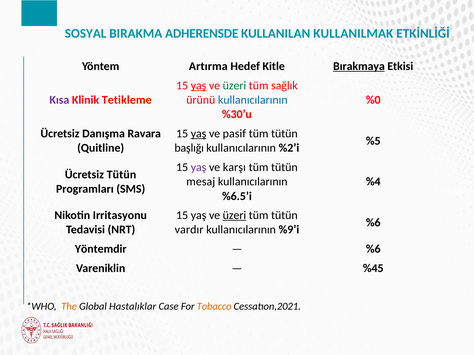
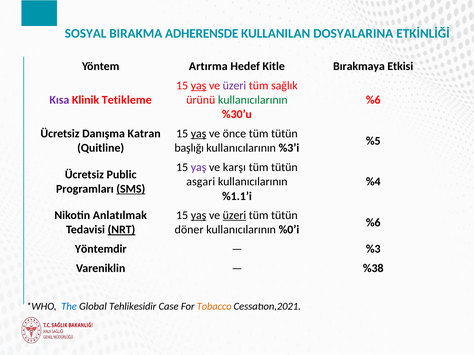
KULLANILMAK: KULLANILMAK -> DOSYALARINA
Bırakmaya underline: present -> none
üzeri at (234, 86) colour: green -> purple
kullanıcılarının at (253, 100) colour: blue -> green
%0 at (373, 100): %0 -> %6
Ravara: Ravara -> Katran
pasif: pasif -> önce
%2’i: %2’i -> %3’i
Ücretsiz Tütün: Tütün -> Public
mesaj: mesaj -> asgari
SMS underline: none -> present
%6.5’i: %6.5’i -> %1.1’i
Irritasyonu: Irritasyonu -> Anlatılmak
yaş at (199, 216) underline: none -> present
NRT underline: none -> present
vardır: vardır -> döner
%9’i: %9’i -> %0’i
%6 at (373, 249): %6 -> %3
%45: %45 -> %38
The colour: orange -> blue
Hastalıklar: Hastalıklar -> Tehlikesidir
